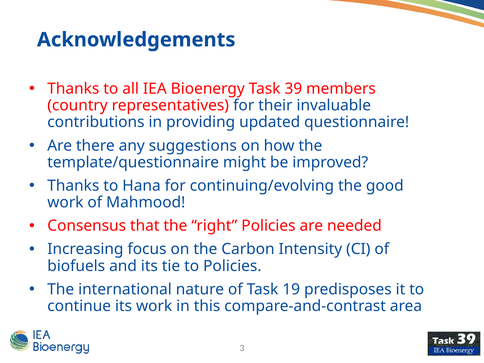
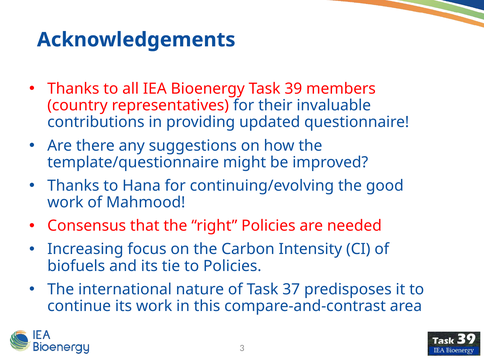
19: 19 -> 37
